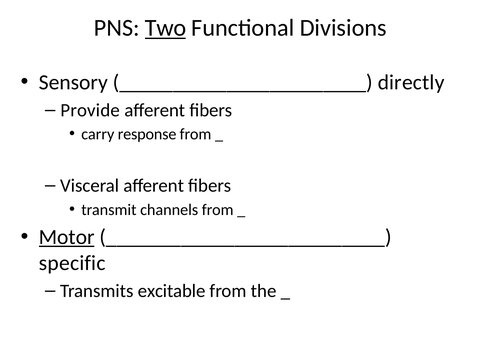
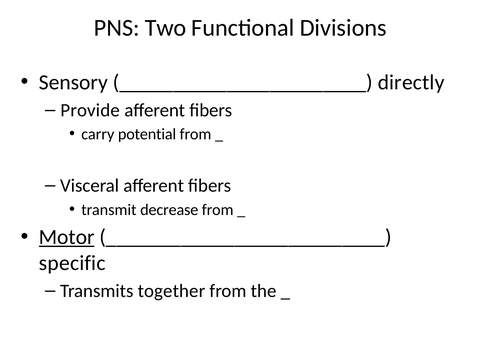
Two underline: present -> none
response: response -> potential
channels: channels -> decrease
excitable: excitable -> together
